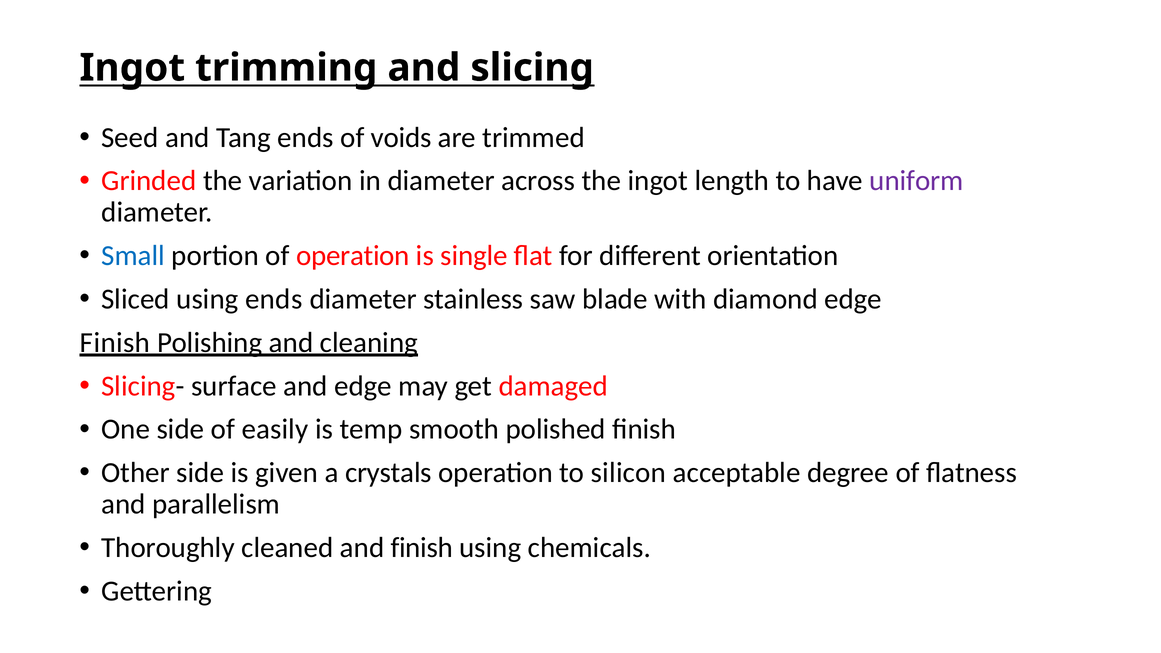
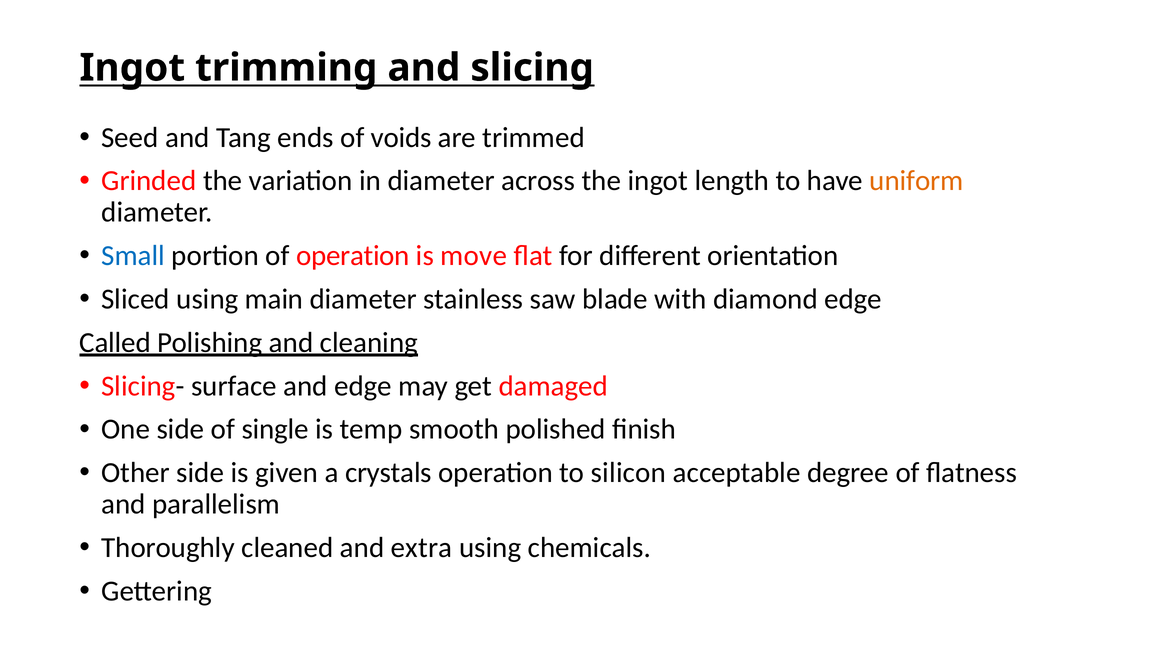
uniform colour: purple -> orange
single: single -> move
using ends: ends -> main
Finish at (115, 343): Finish -> Called
easily: easily -> single
and finish: finish -> extra
